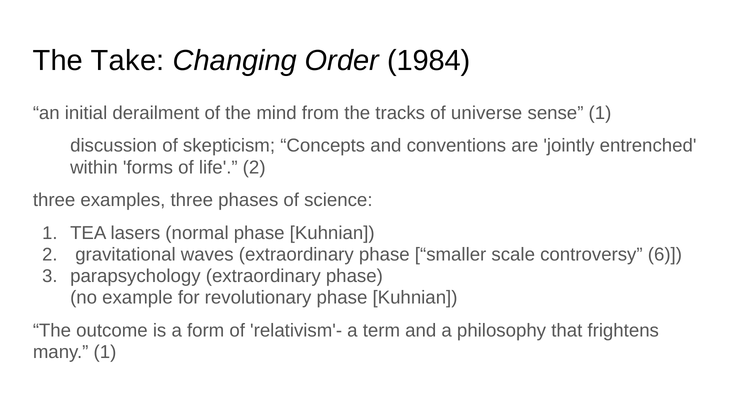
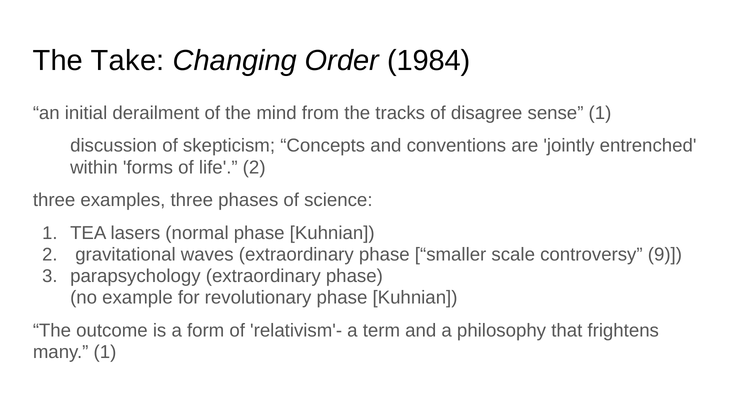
universe: universe -> disagree
6: 6 -> 9
